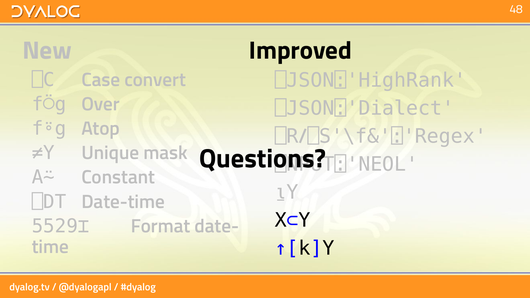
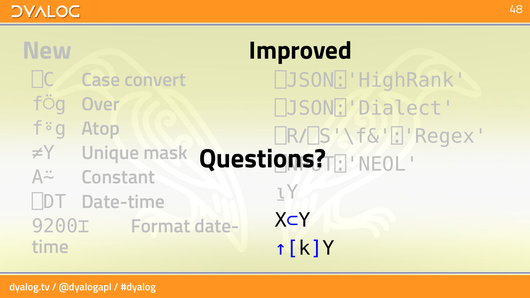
5529⌶: 5529⌶ -> 9200⌶
